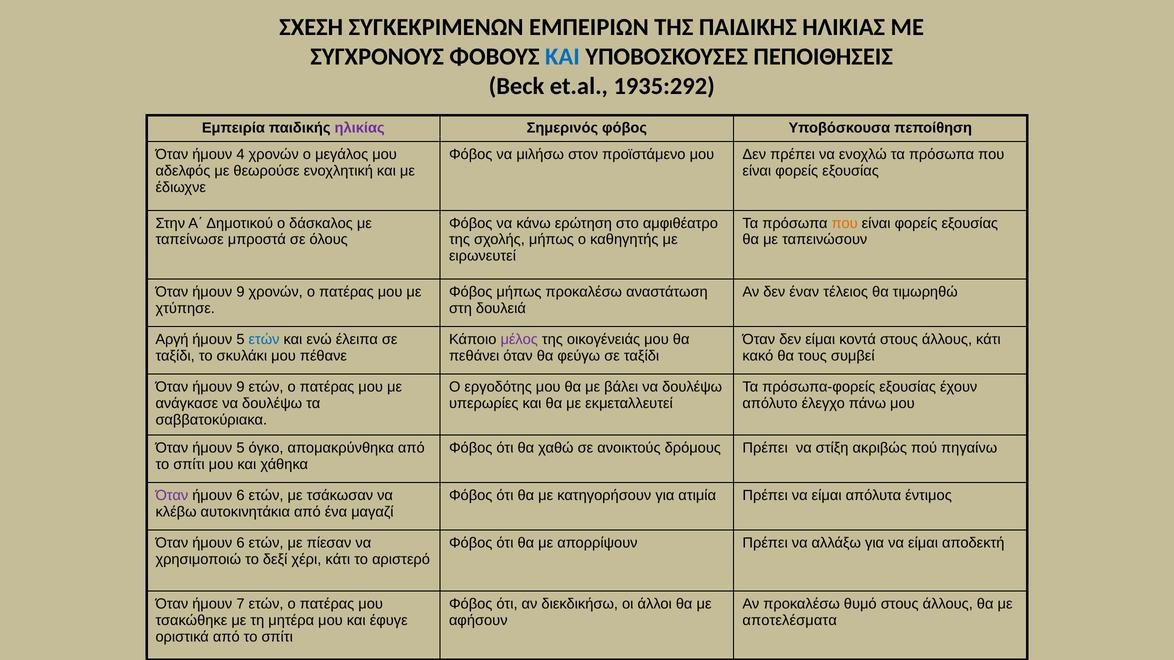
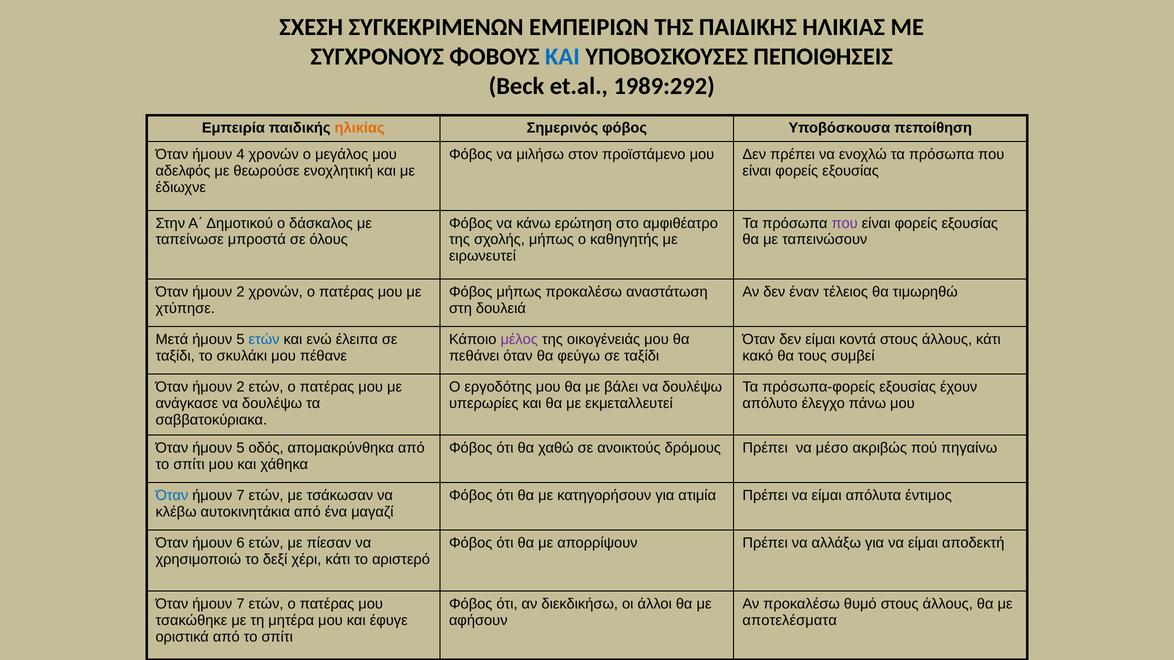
1935:292: 1935:292 -> 1989:292
ηλικίας colour: purple -> orange
που at (845, 223) colour: orange -> purple
9 at (240, 292): 9 -> 2
Αργή: Αργή -> Μετά
9 at (240, 387): 9 -> 2
όγκο: όγκο -> οδός
στίξη: στίξη -> μέσο
Όταν at (172, 496) colour: purple -> blue
6 at (240, 496): 6 -> 7
